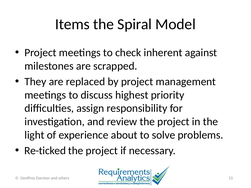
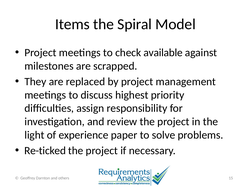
inherent: inherent -> available
about: about -> paper
